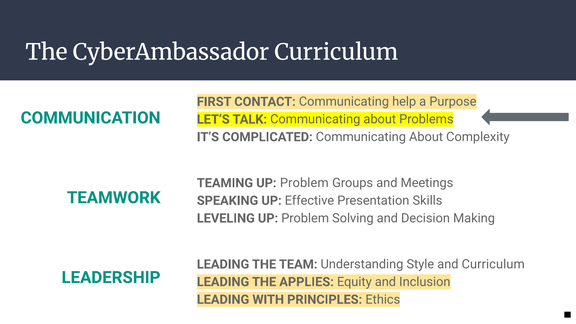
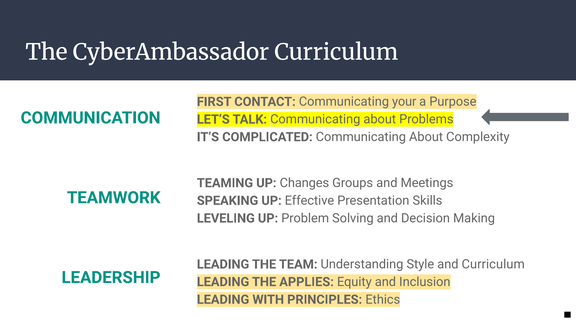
help: help -> your
TEAMING UP Problem: Problem -> Changes
